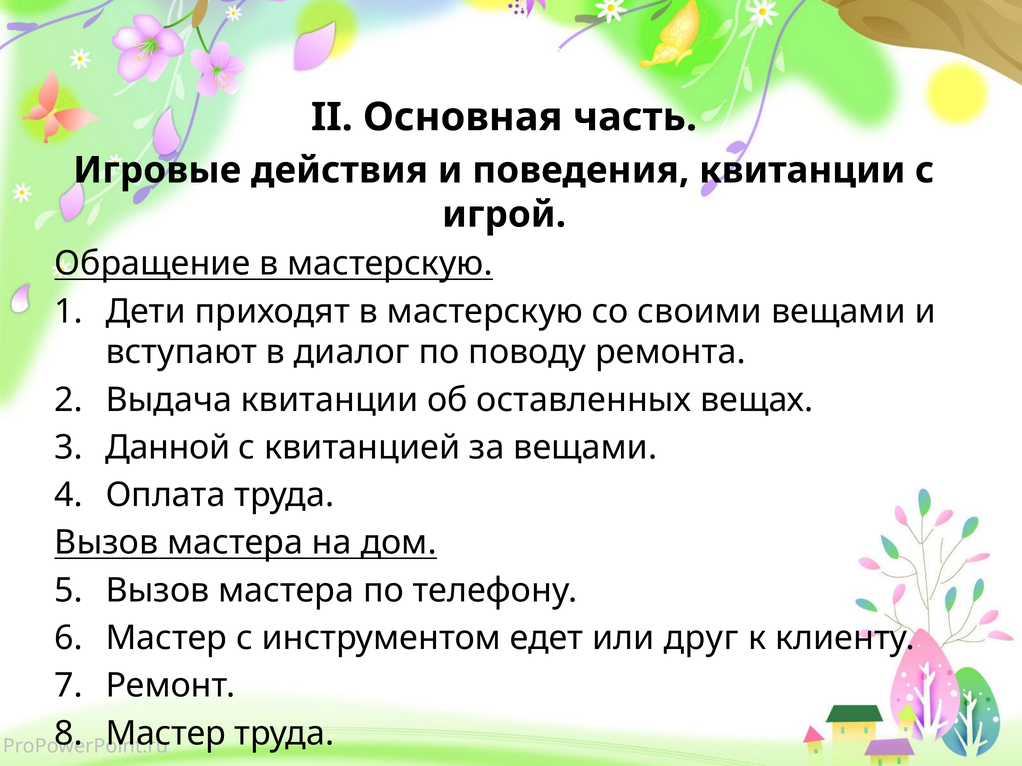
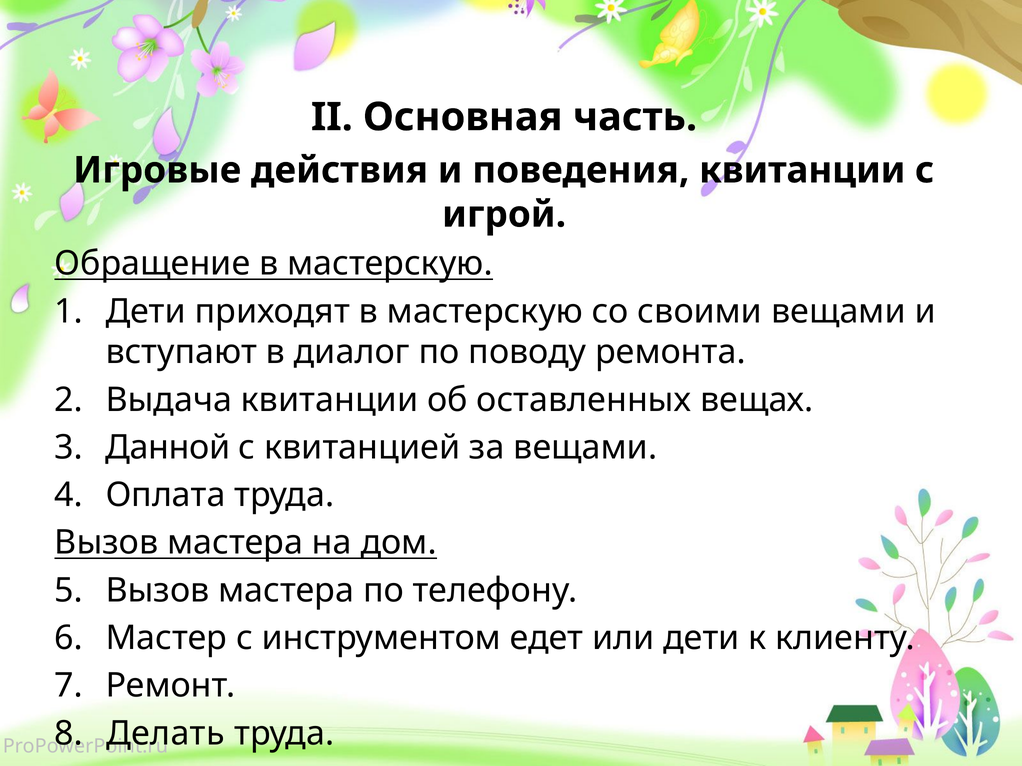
или друг: друг -> дети
Мастер at (166, 734): Мастер -> Делать
